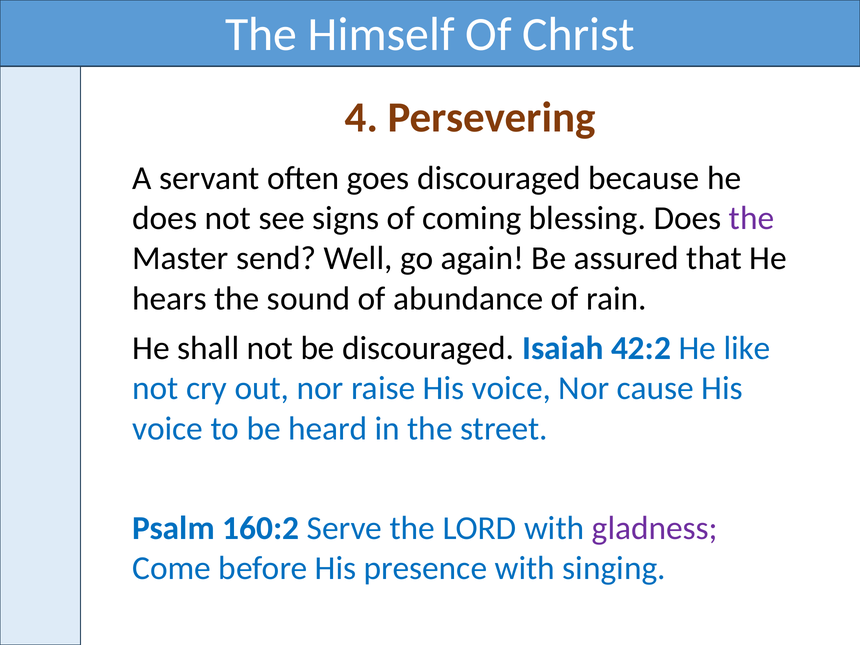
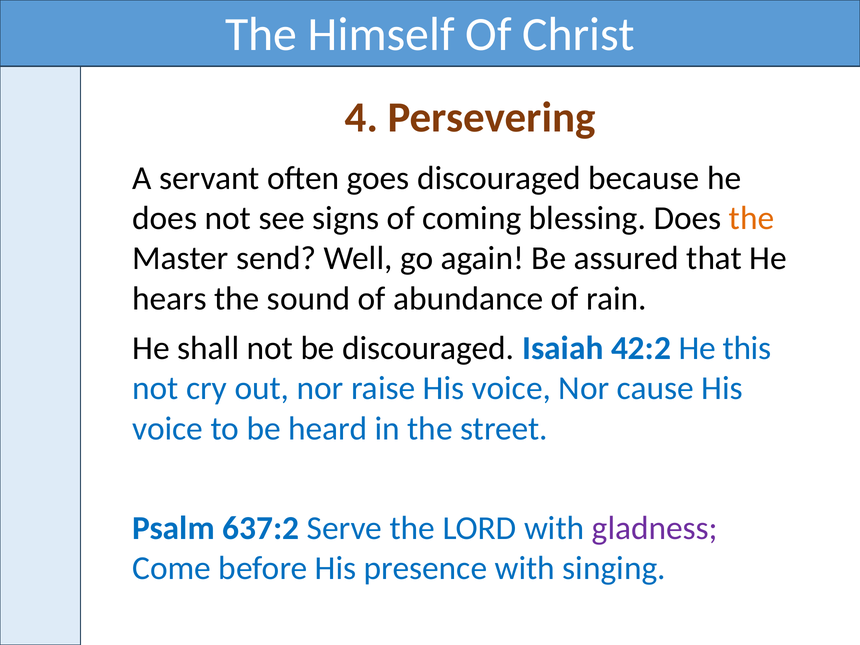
the at (752, 218) colour: purple -> orange
like: like -> this
160:2: 160:2 -> 637:2
